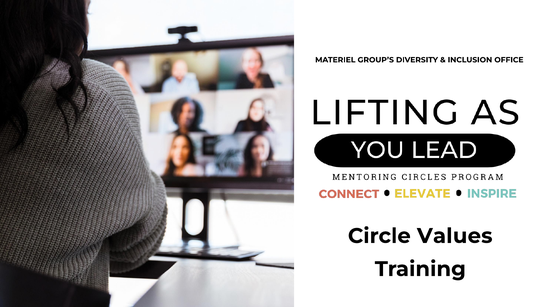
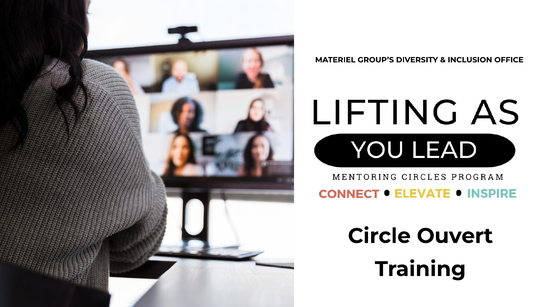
Values: Values -> Ouvert
